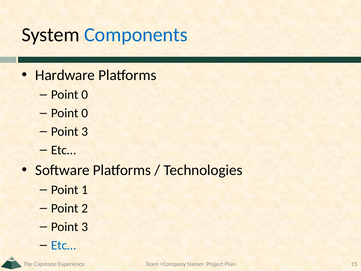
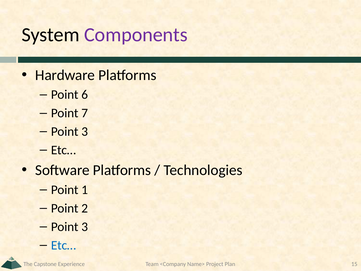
Components colour: blue -> purple
0 at (85, 95): 0 -> 6
0 at (85, 113): 0 -> 7
